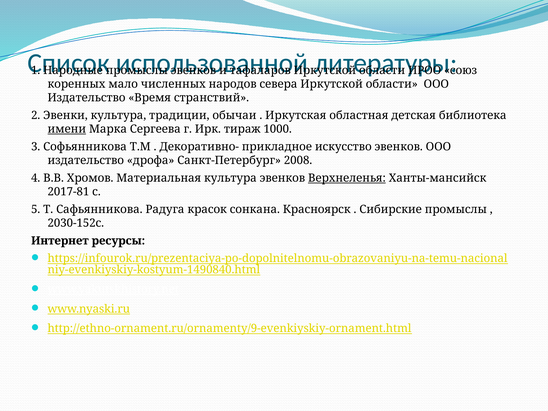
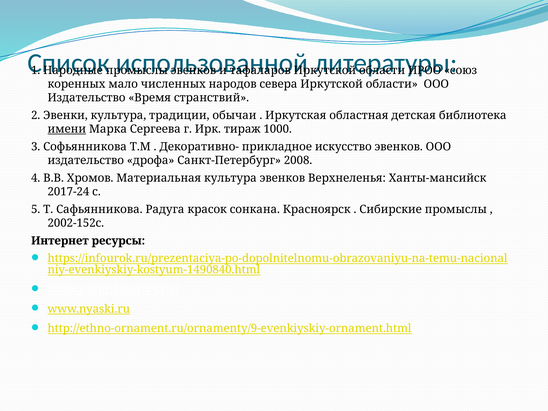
Верхнеленья underline: present -> none
2017-81: 2017-81 -> 2017-24
2030-152с: 2030-152с -> 2002-152с
